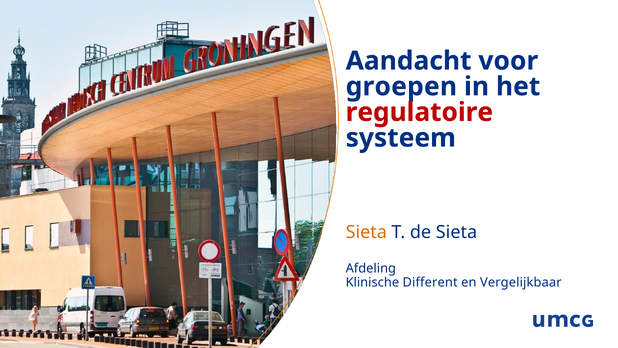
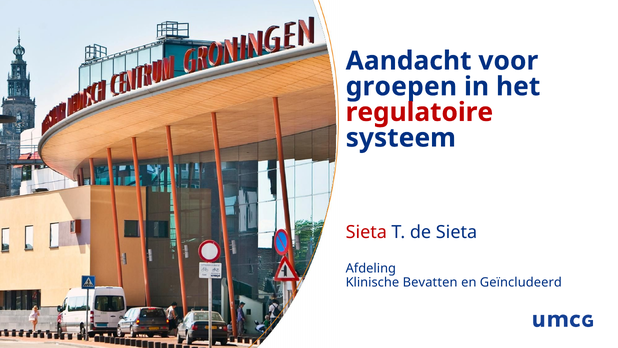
Sieta at (366, 232) colour: orange -> red
Different: Different -> Bevatten
Vergelijkbaar: Vergelijkbaar -> Geïncludeerd
